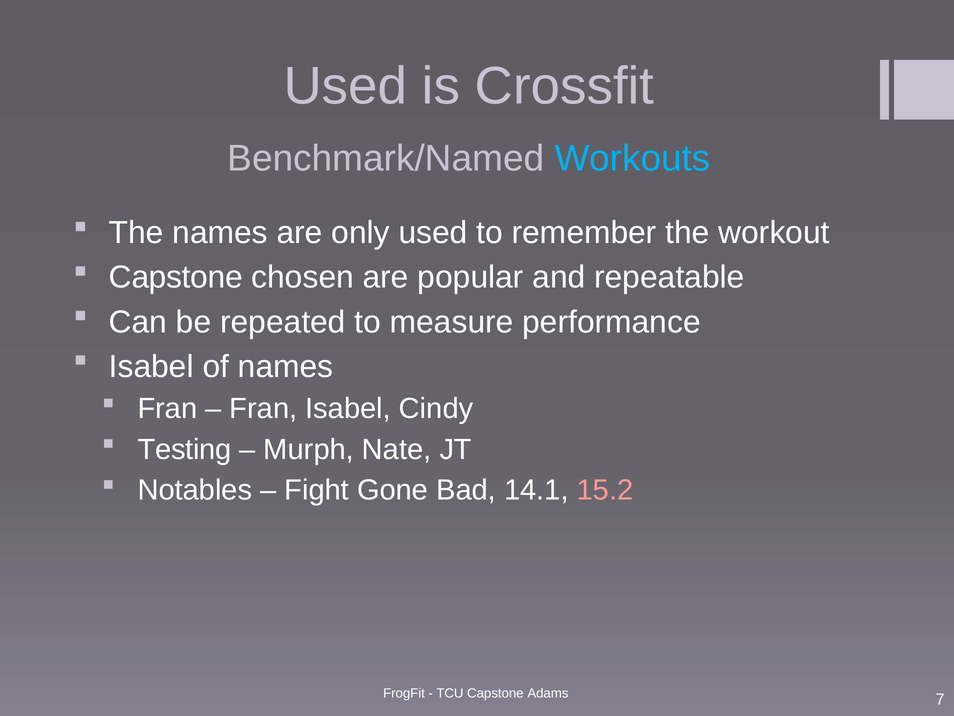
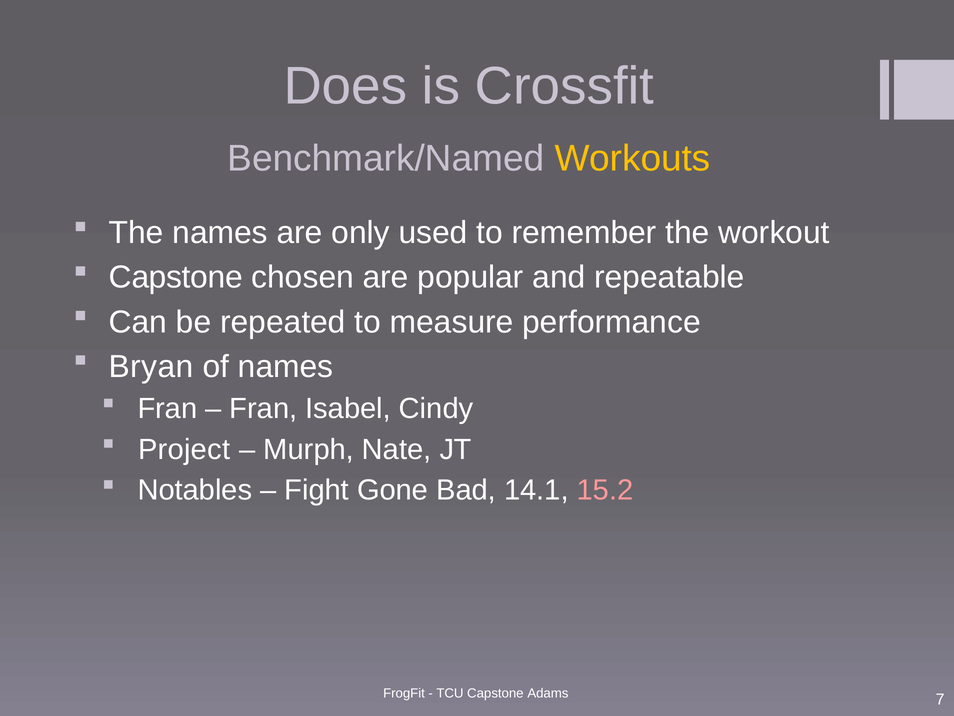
Used at (346, 86): Used -> Does
Workouts colour: light blue -> yellow
Isabel at (151, 366): Isabel -> Bryan
Testing: Testing -> Project
